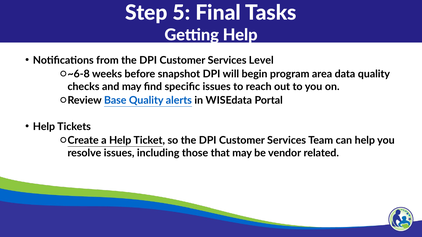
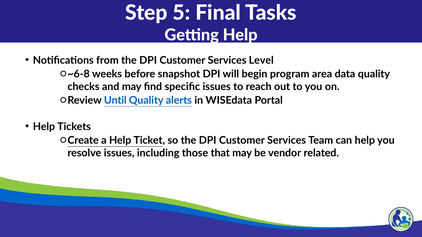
Base: Base -> Until
